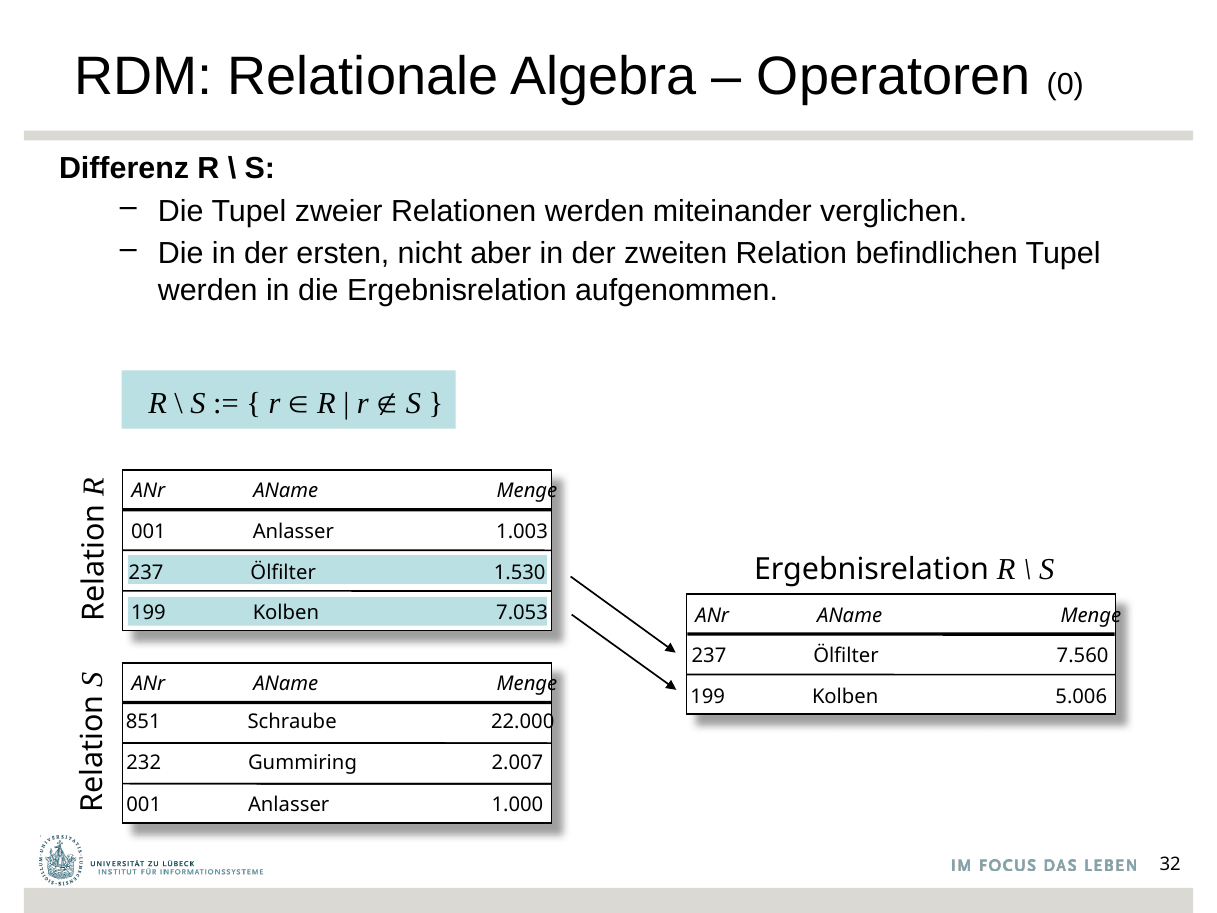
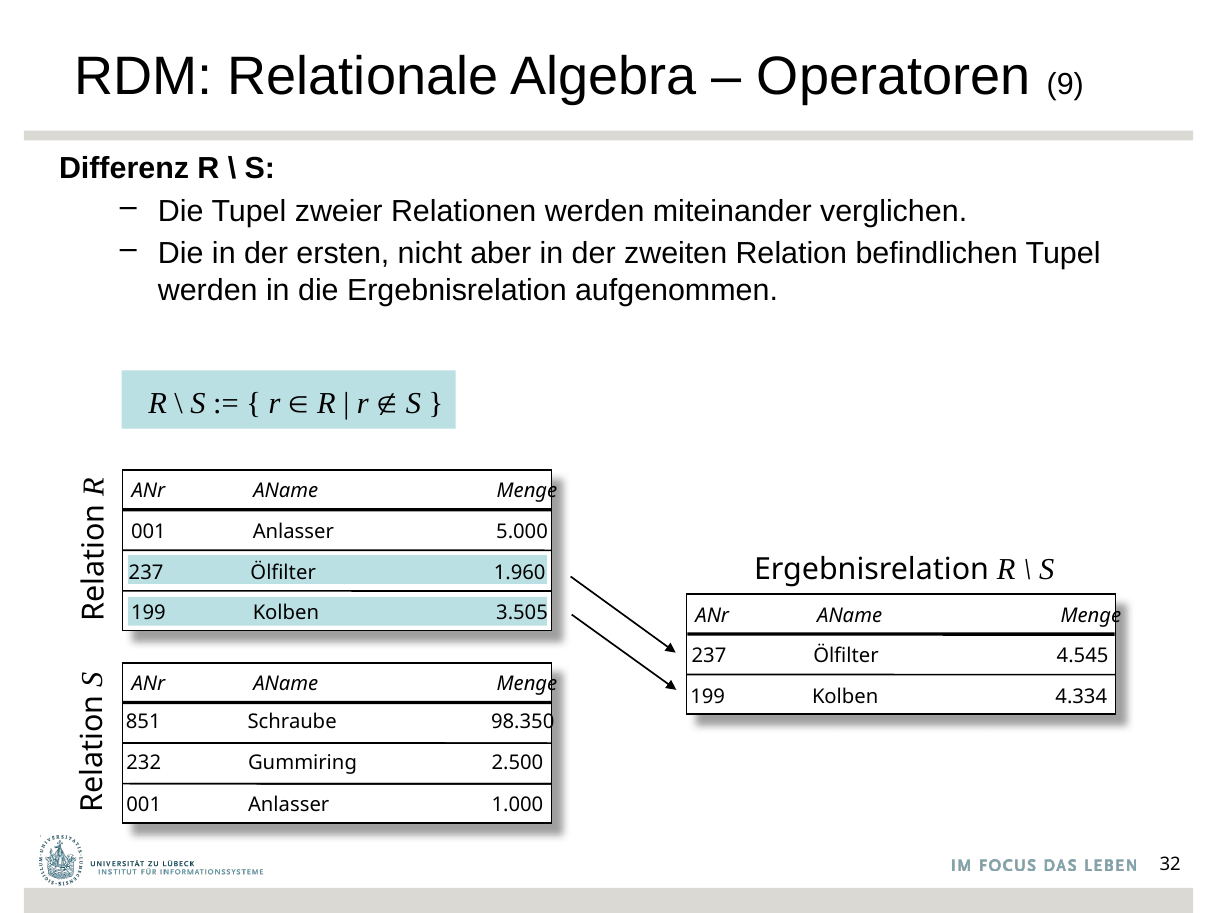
0: 0 -> 9
1.003: 1.003 -> 5.000
1.530: 1.530 -> 1.960
7.053: 7.053 -> 3.505
7.560: 7.560 -> 4.545
5.006: 5.006 -> 4.334
22.000: 22.000 -> 98.350
2.007: 2.007 -> 2.500
